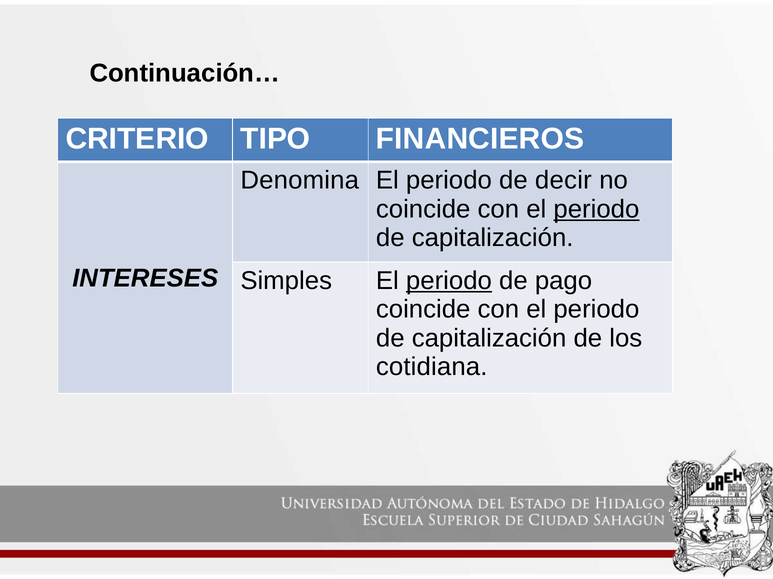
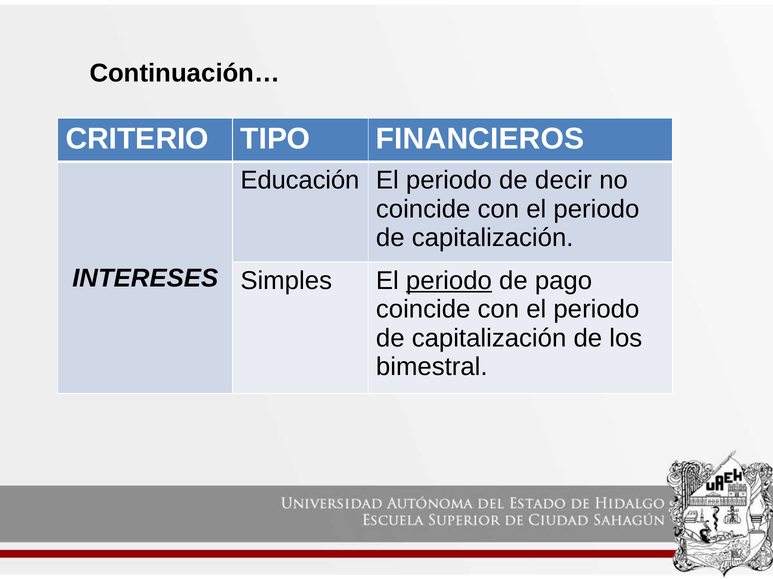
Denomina: Denomina -> Educación
periodo at (596, 209) underline: present -> none
cotidiana: cotidiana -> bimestral
